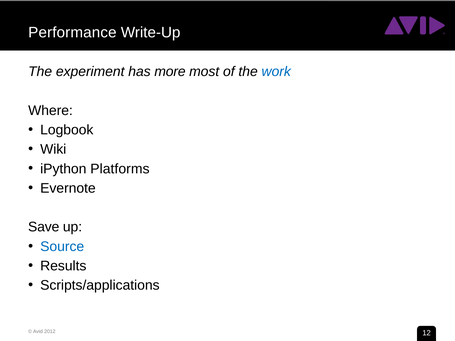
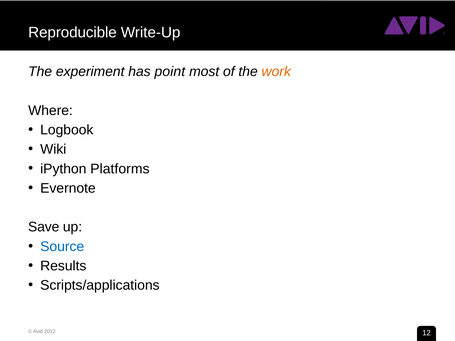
Performance: Performance -> Reproducible
more: more -> point
work colour: blue -> orange
